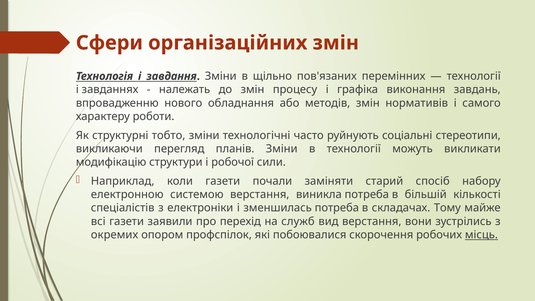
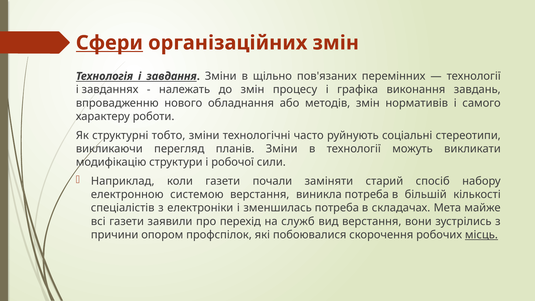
Сфери underline: none -> present
Тому: Тому -> Мета
окремих: окремих -> причини
